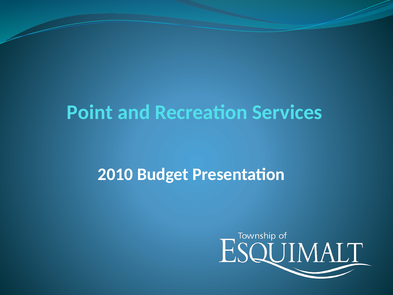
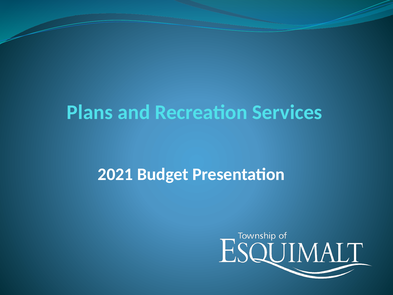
Point: Point -> Plans
2010: 2010 -> 2021
